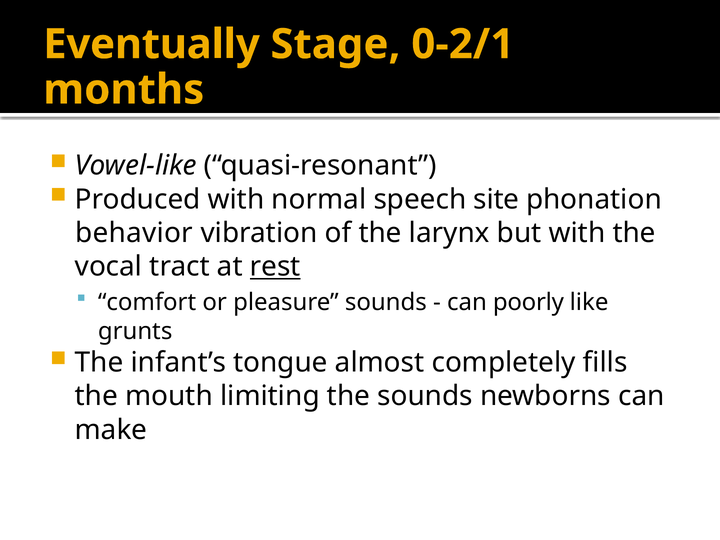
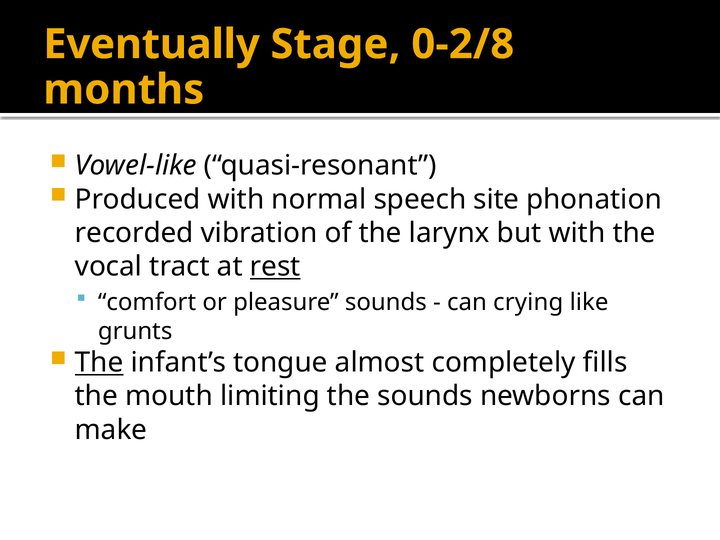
0-2/1: 0-2/1 -> 0-2/8
behavior: behavior -> recorded
poorly: poorly -> crying
The at (99, 363) underline: none -> present
